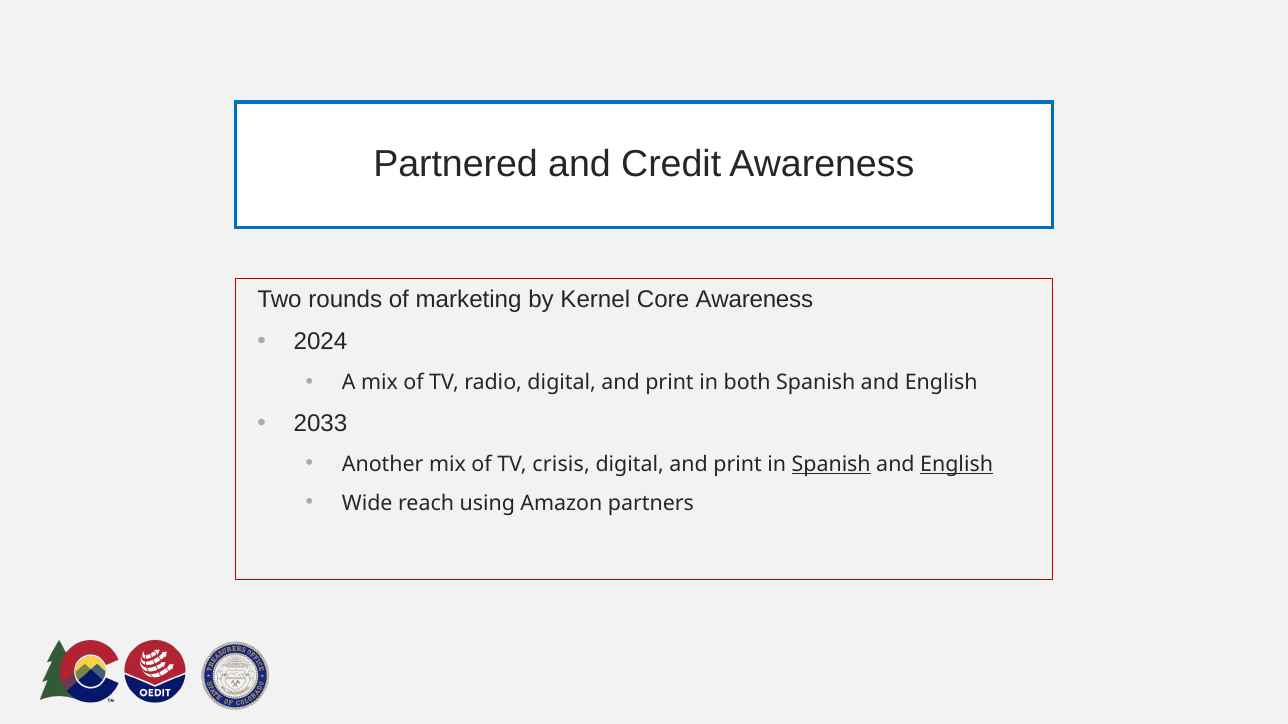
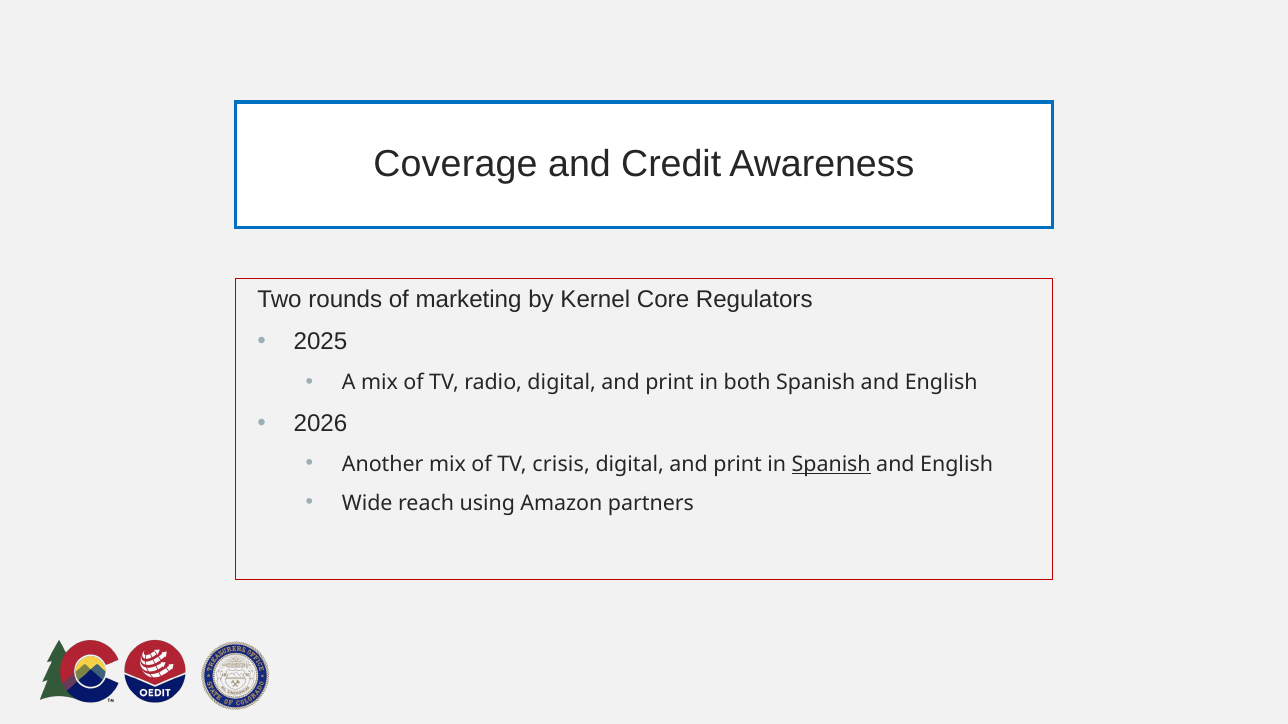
Partnered: Partnered -> Coverage
Core Awareness: Awareness -> Regulators
2024: 2024 -> 2025
2033: 2033 -> 2026
English at (957, 464) underline: present -> none
